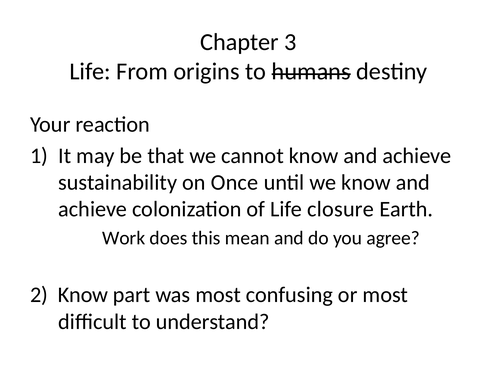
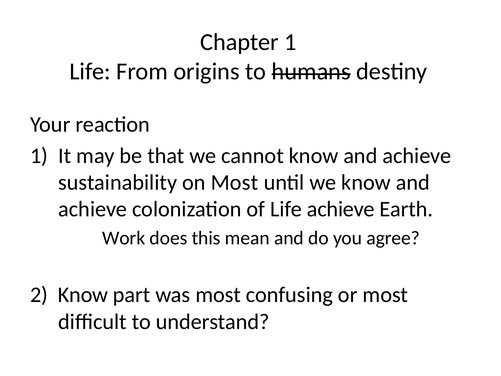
Chapter 3: 3 -> 1
on Once: Once -> Most
Life closure: closure -> achieve
